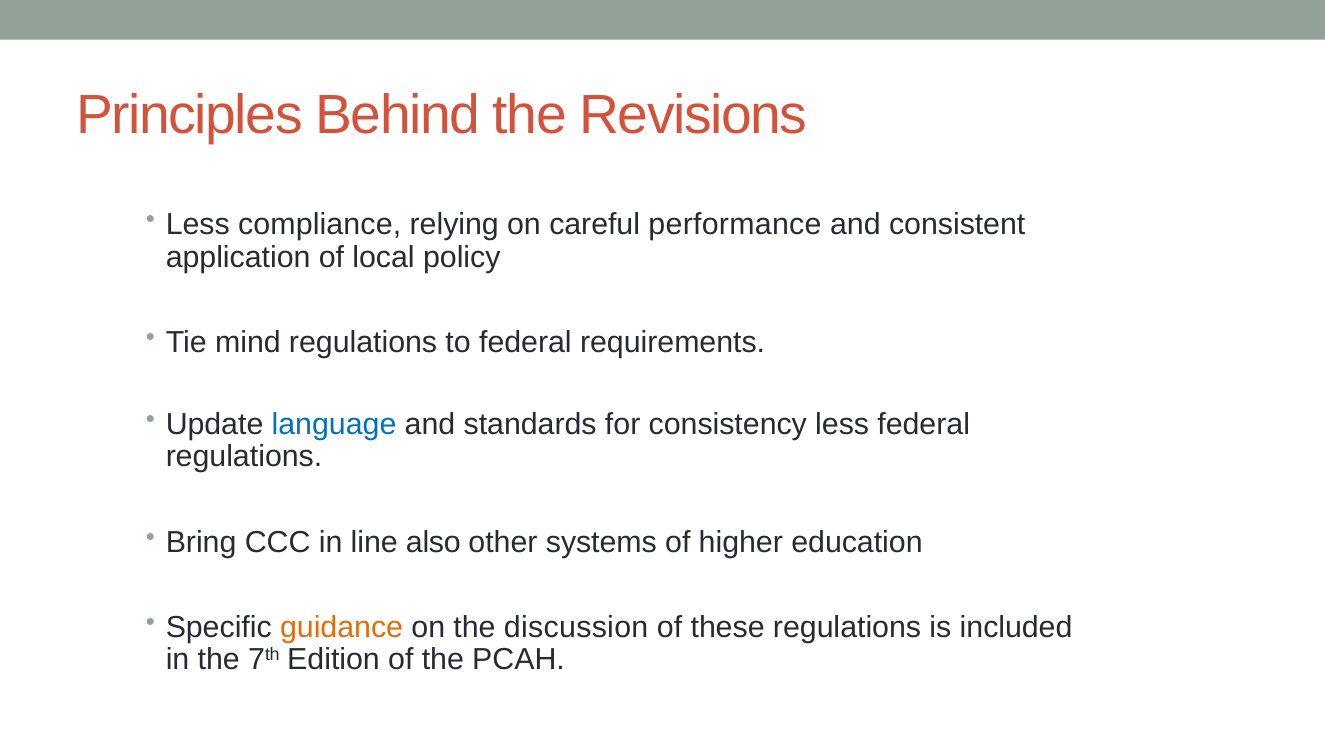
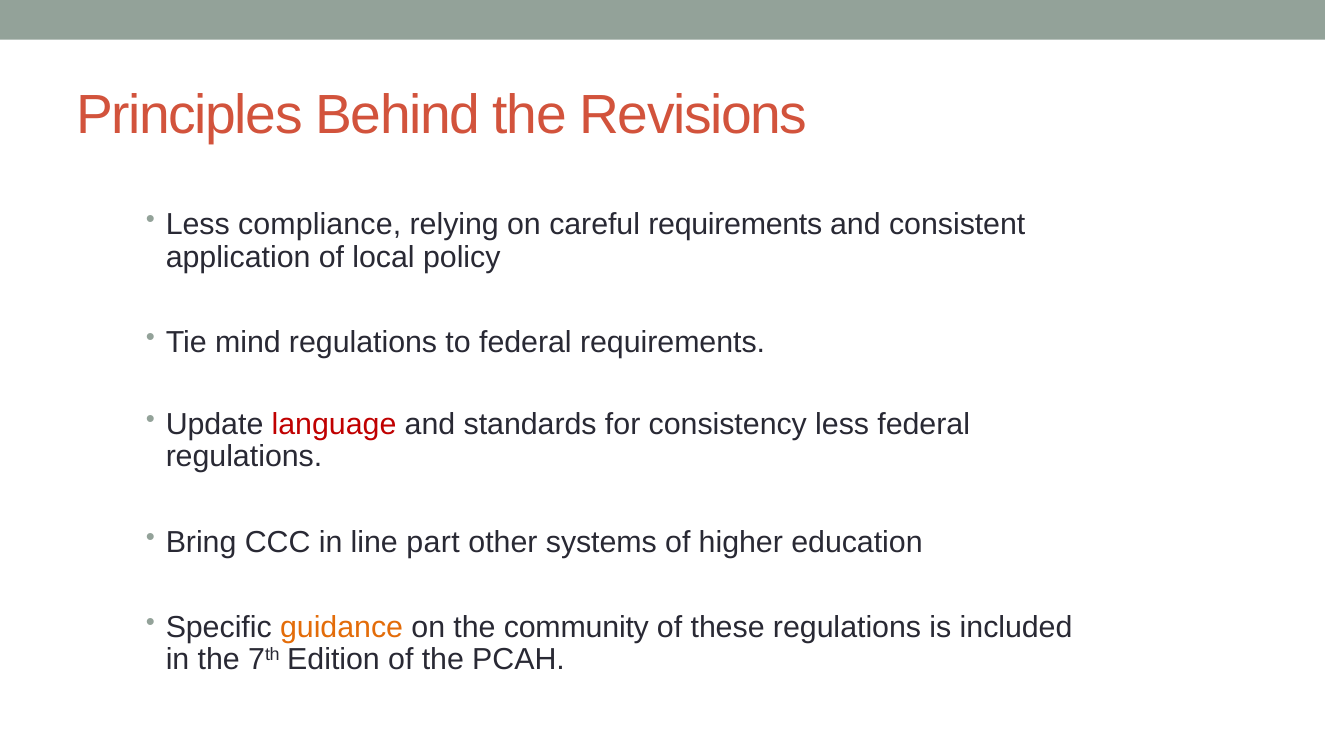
careful performance: performance -> requirements
language colour: blue -> red
also: also -> part
discussion: discussion -> community
